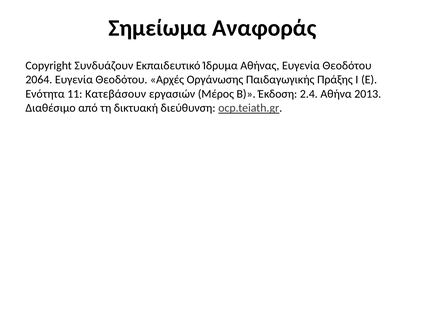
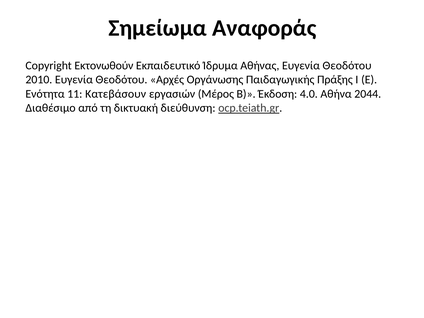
Συνδυάζουν: Συνδυάζουν -> Εκτονωθούν
2064: 2064 -> 2010
2.4: 2.4 -> 4.0
2013: 2013 -> 2044
